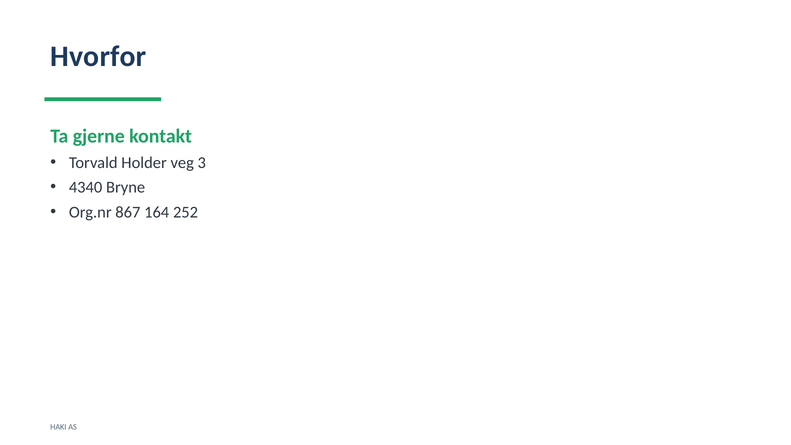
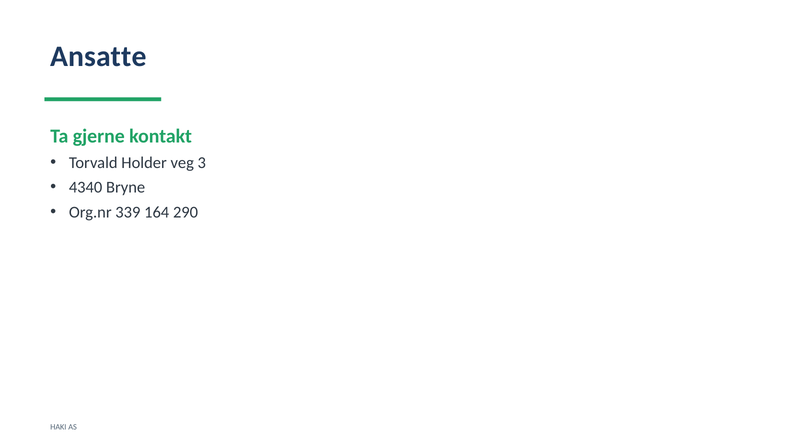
Hvorfor: Hvorfor -> Ansatte
867: 867 -> 339
252: 252 -> 290
